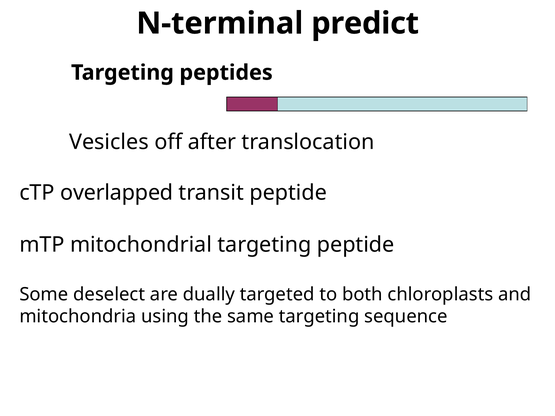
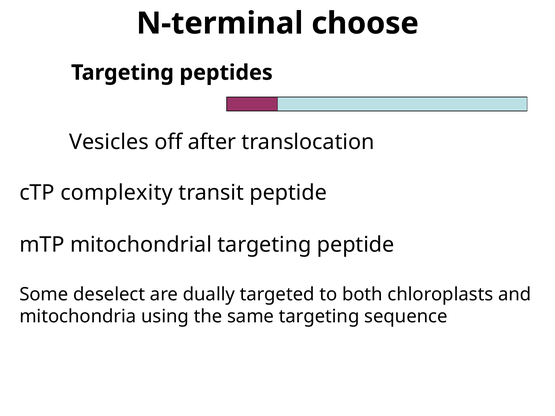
predict: predict -> choose
overlapped: overlapped -> complexity
